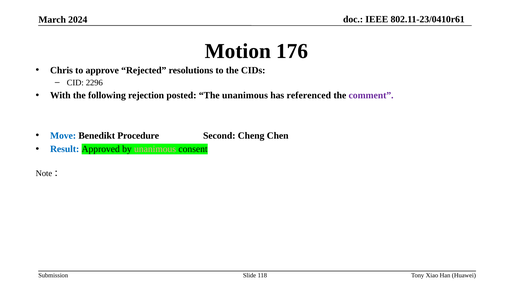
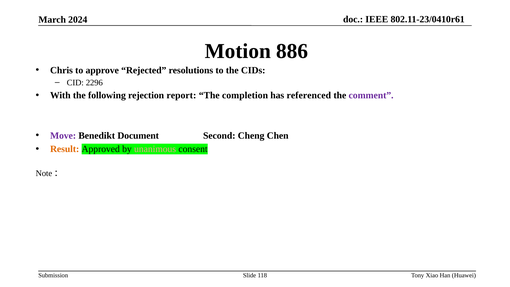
176: 176 -> 886
posted: posted -> report
The unanimous: unanimous -> completion
Move colour: blue -> purple
Procedure: Procedure -> Document
Result colour: blue -> orange
